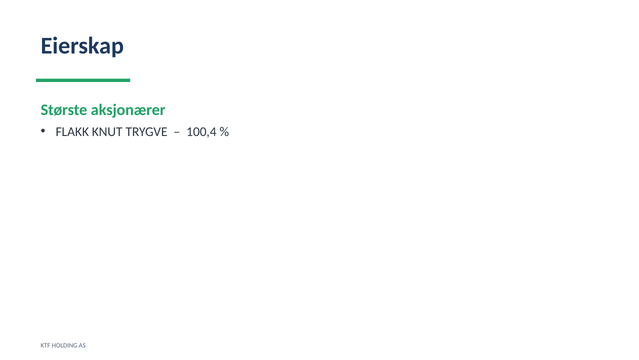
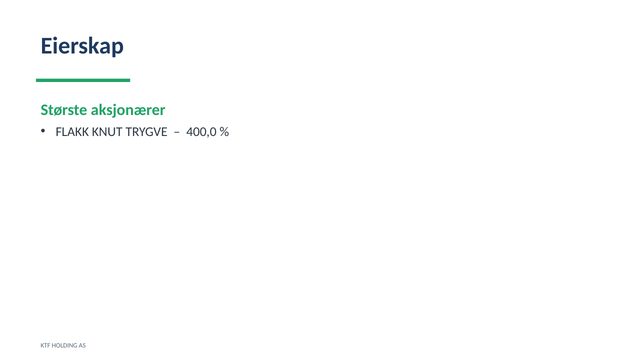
100,4: 100,4 -> 400,0
